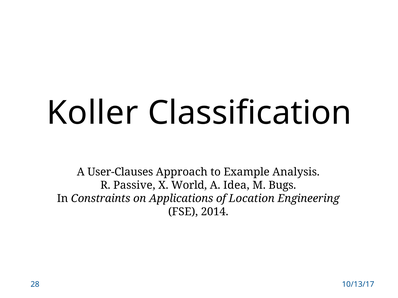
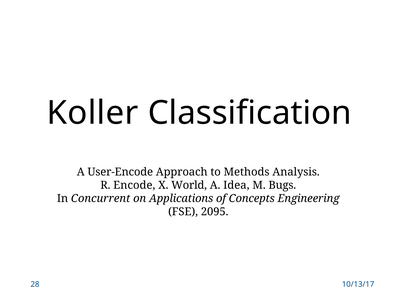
User-Clauses: User-Clauses -> User-Encode
Example: Example -> Methods
Passive: Passive -> Encode
Constraints: Constraints -> Concurrent
Location: Location -> Concepts
2014: 2014 -> 2095
